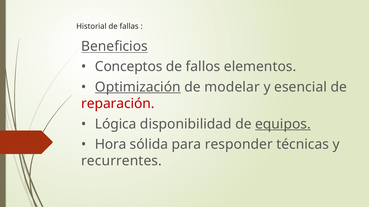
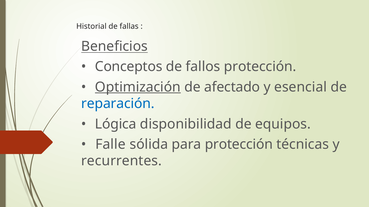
fallos elementos: elementos -> protección
modelar: modelar -> afectado
reparación colour: red -> blue
equipos underline: present -> none
Hora: Hora -> Falle
para responder: responder -> protección
